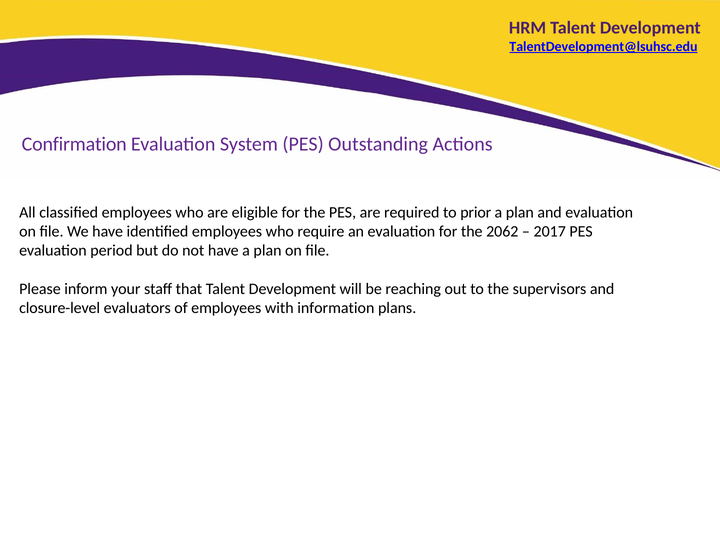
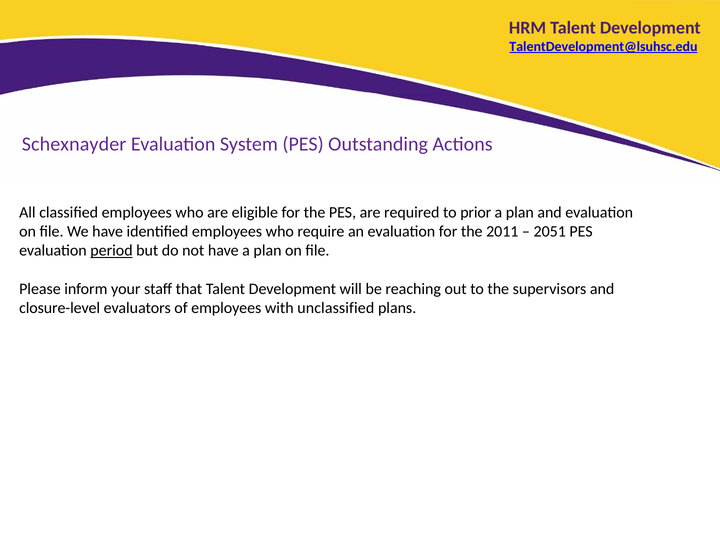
Confirmation: Confirmation -> Schexnayder
2062: 2062 -> 2011
2017: 2017 -> 2051
period underline: none -> present
information: information -> unclassified
